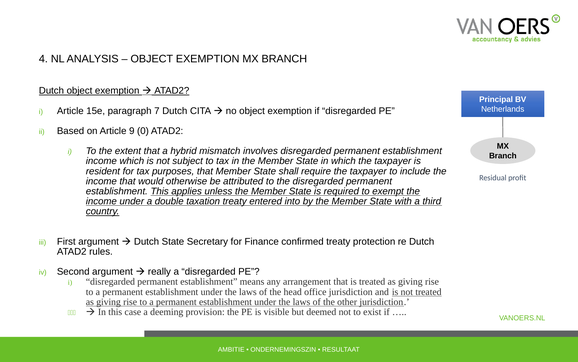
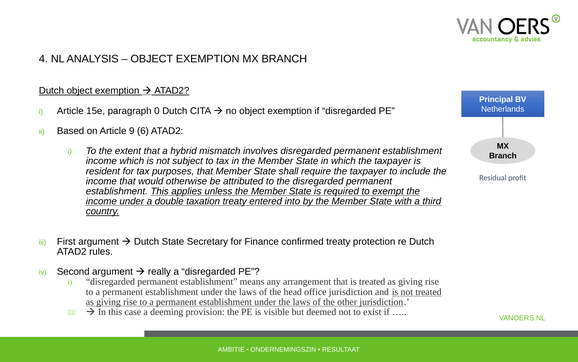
7: 7 -> 0
0: 0 -> 6
